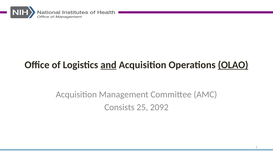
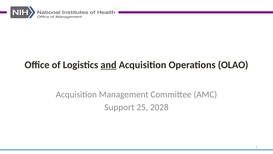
OLAO underline: present -> none
Consists: Consists -> Support
2092: 2092 -> 2028
